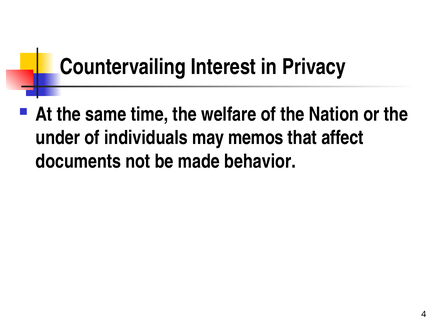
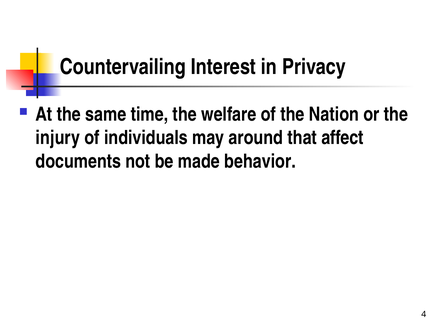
under: under -> injury
memos: memos -> around
